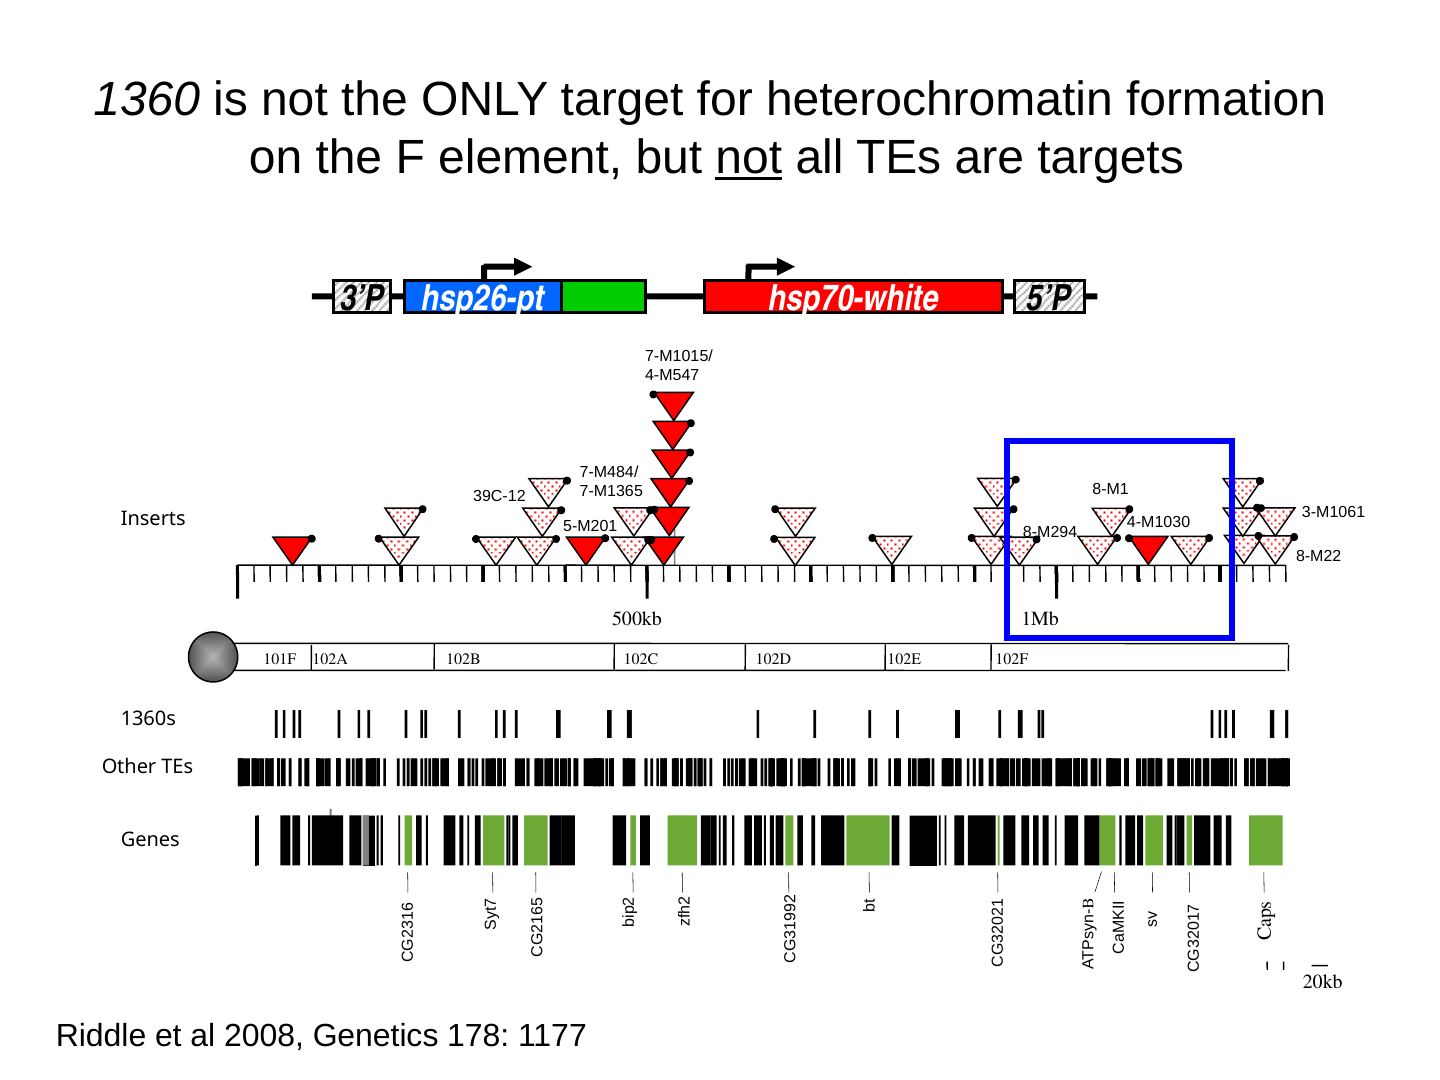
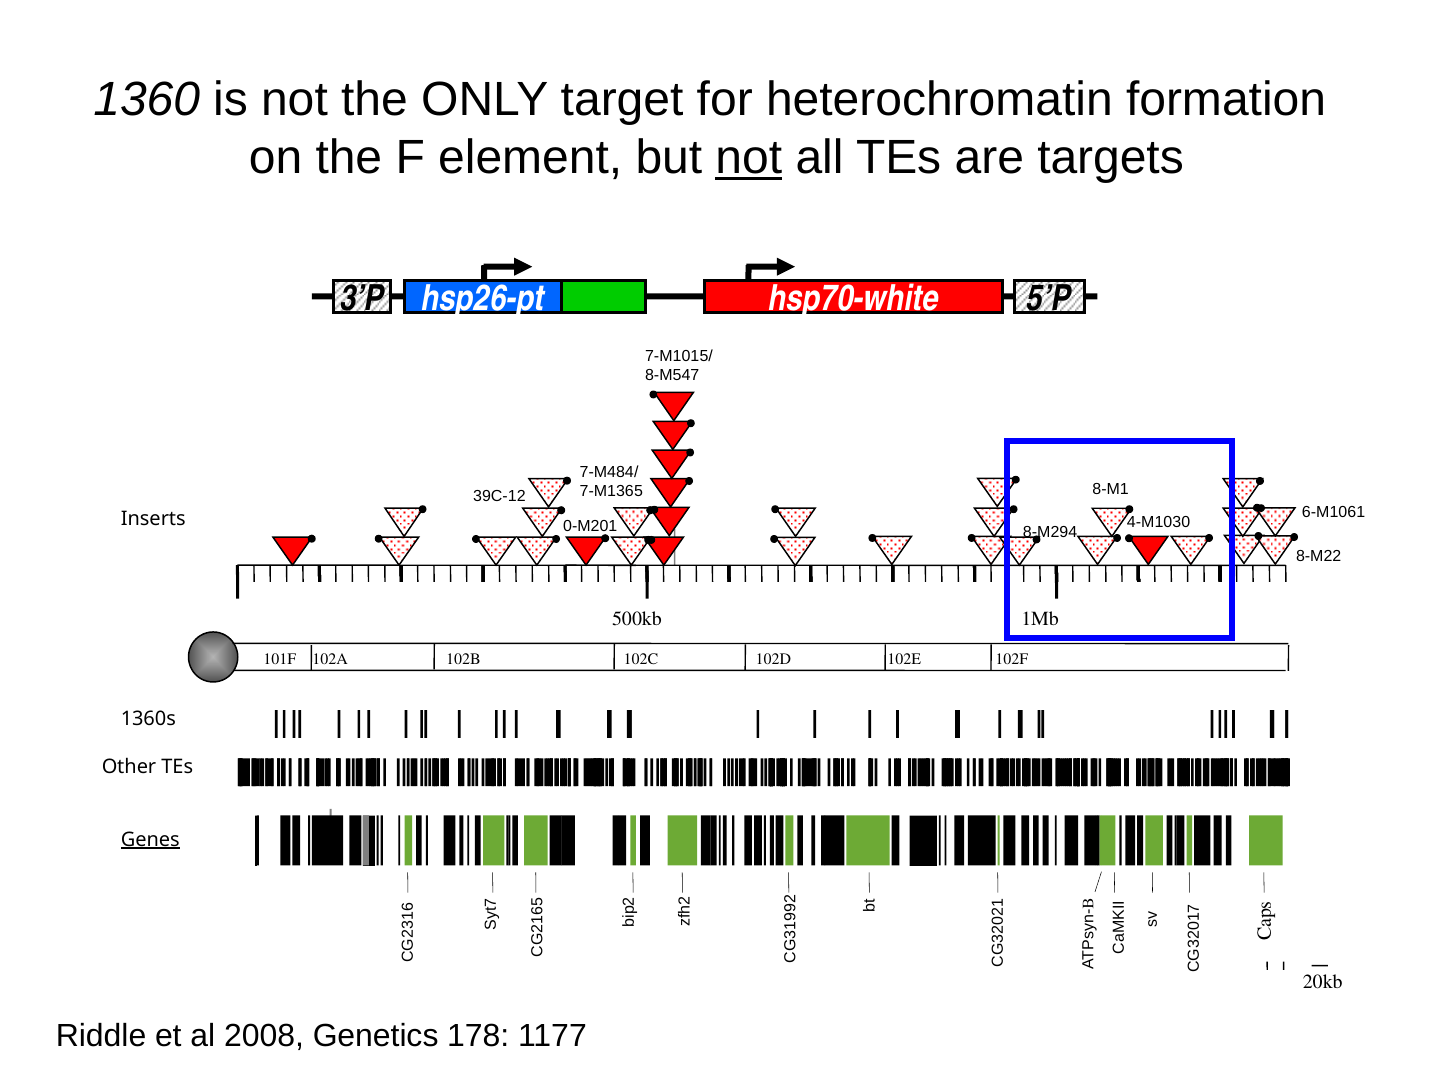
4-M547: 4-M547 -> 8-M547
3-M1061: 3-M1061 -> 6-M1061
5-M201: 5-M201 -> 0-M201
Genes underline: none -> present
